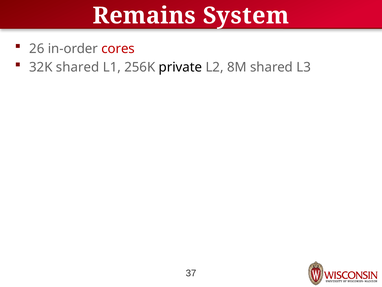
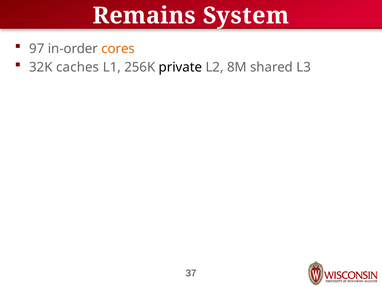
26: 26 -> 97
cores colour: red -> orange
32K shared: shared -> caches
